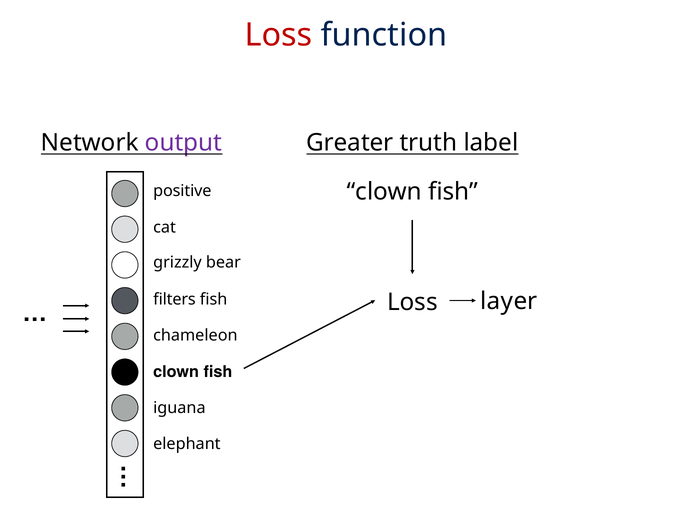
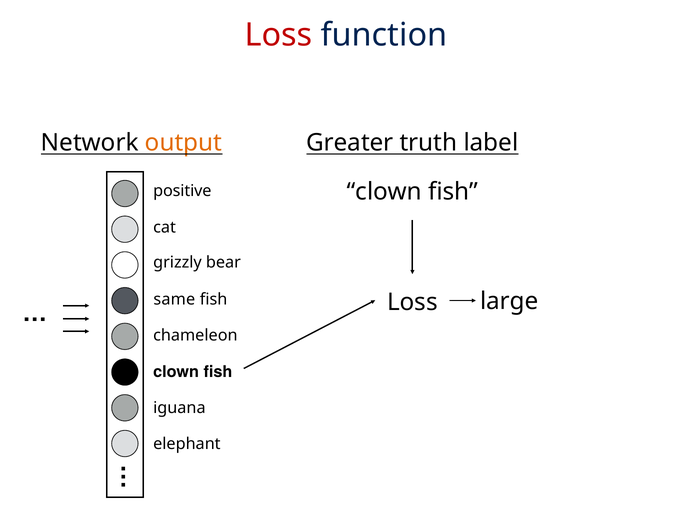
output colour: purple -> orange
filters: filters -> same
layer: layer -> large
